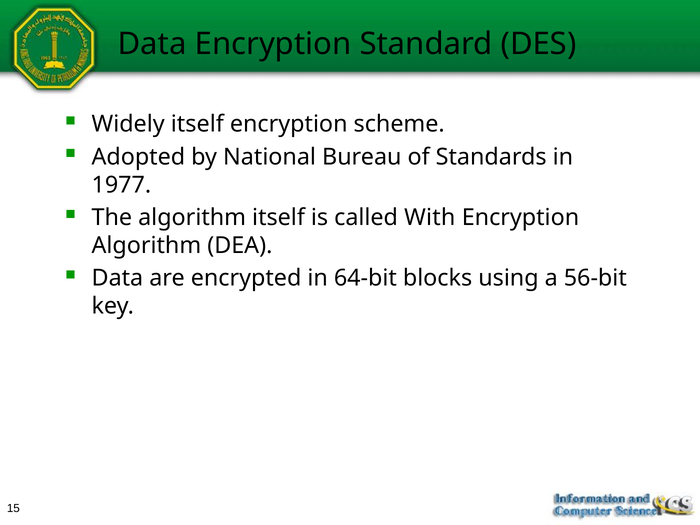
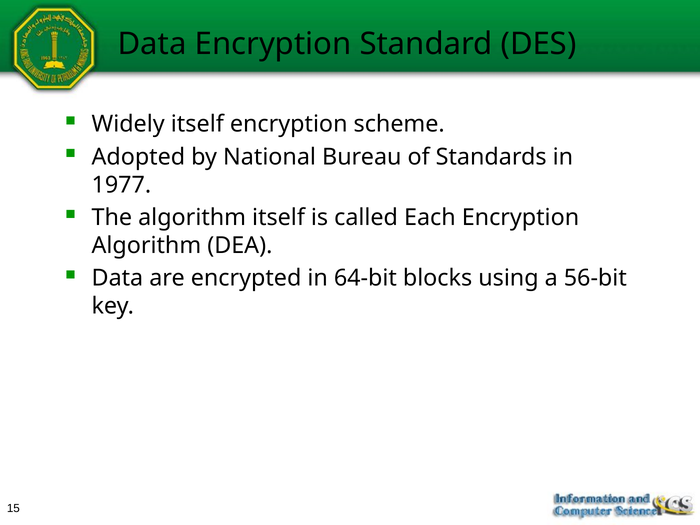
With: With -> Each
